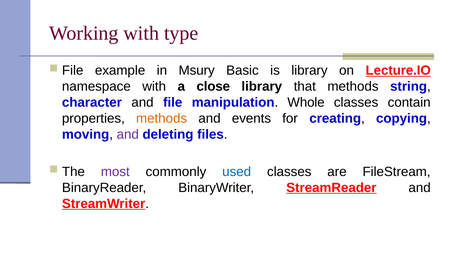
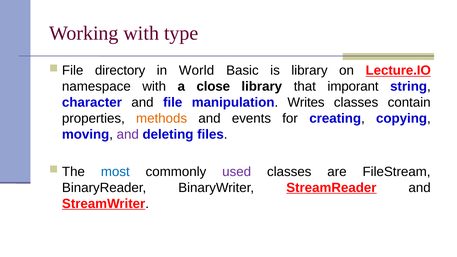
example: example -> directory
Msury: Msury -> World
that methods: methods -> imporant
Whole: Whole -> Writes
most colour: purple -> blue
used colour: blue -> purple
